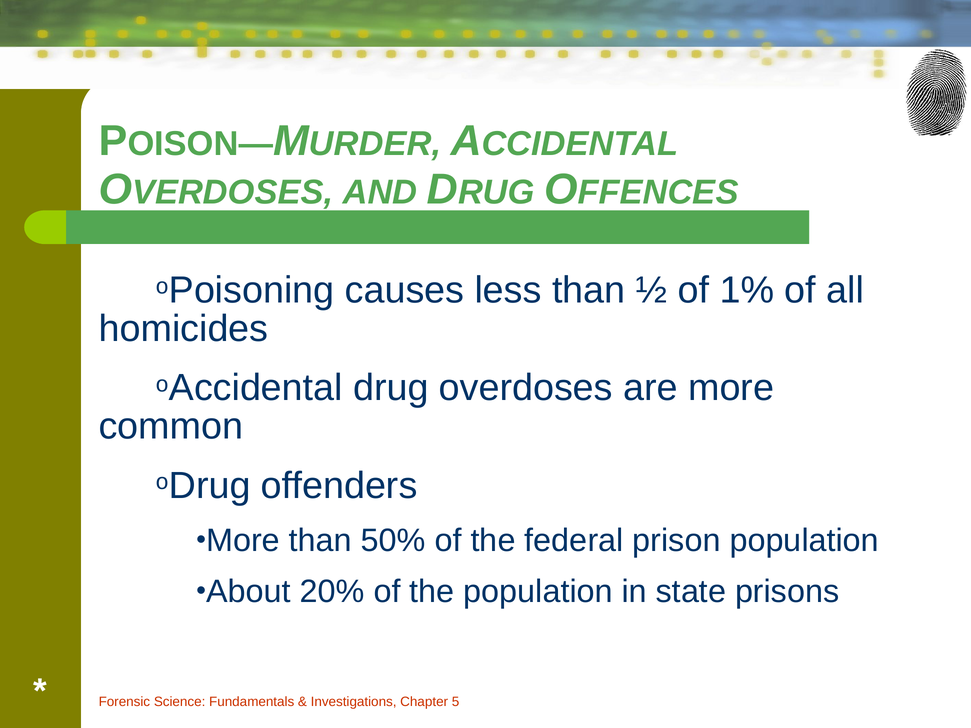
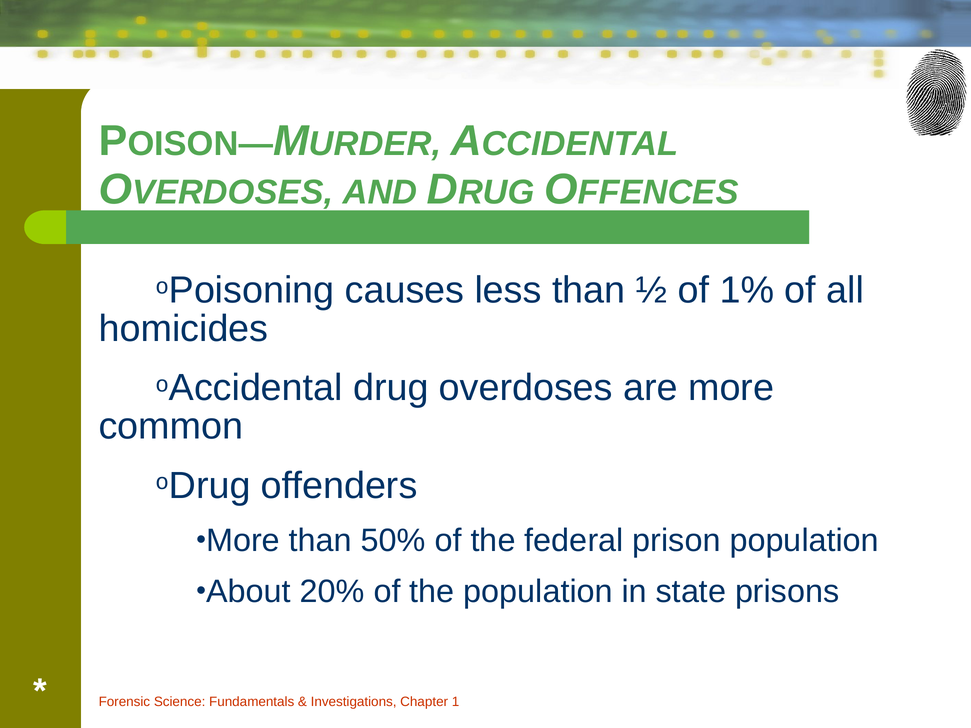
5: 5 -> 1
